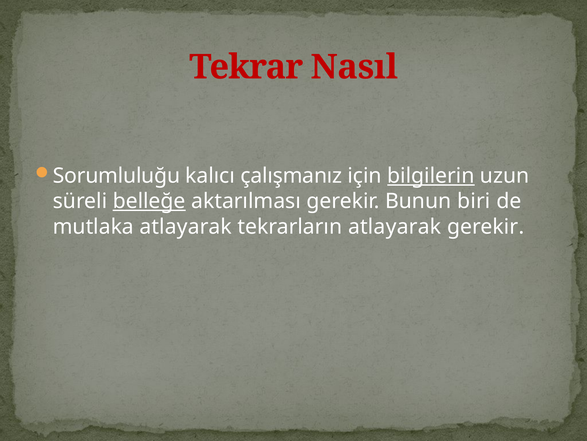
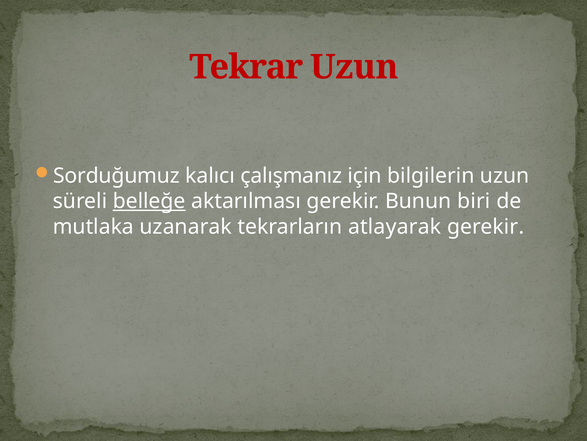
Tekrar Nasıl: Nasıl -> Uzun
Sorumluluğu: Sorumluluğu -> Sorduğumuz
bilgilerin underline: present -> none
mutlaka atlayarak: atlayarak -> uzanarak
